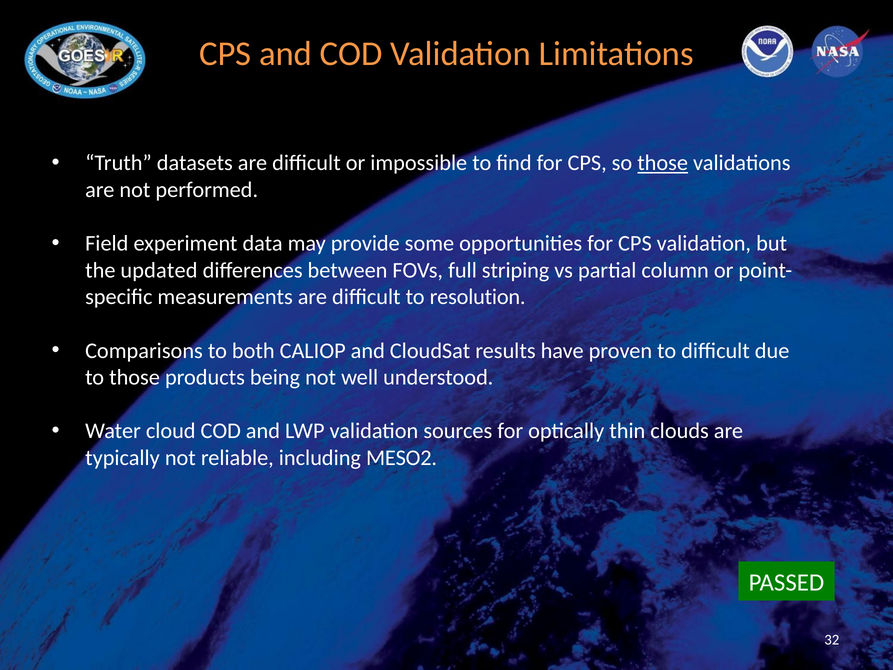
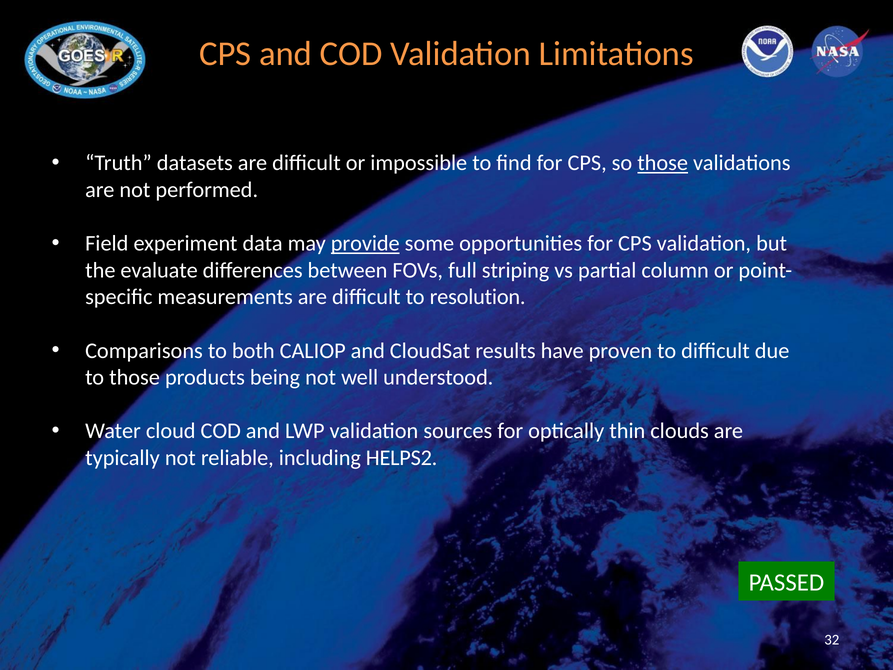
provide underline: none -> present
updated: updated -> evaluate
MESO2: MESO2 -> HELPS2
